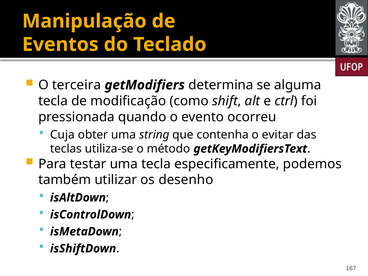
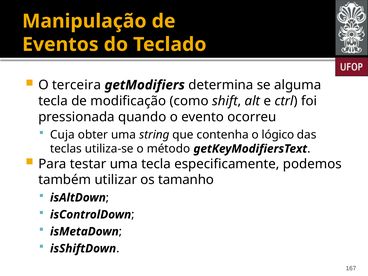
evitar: evitar -> lógico
desenho: desenho -> tamanho
